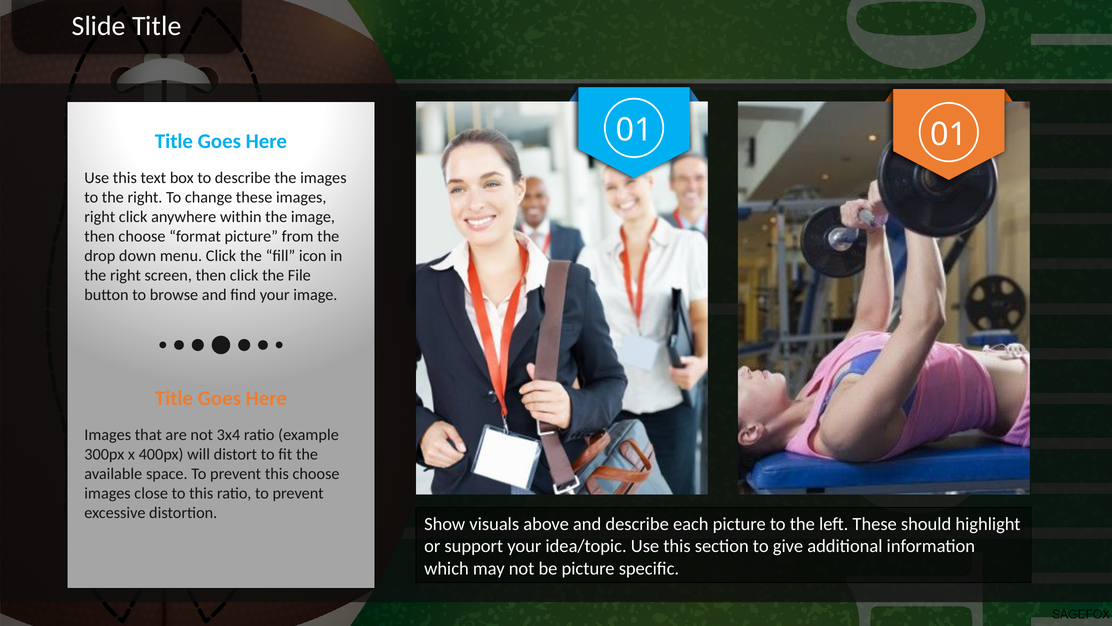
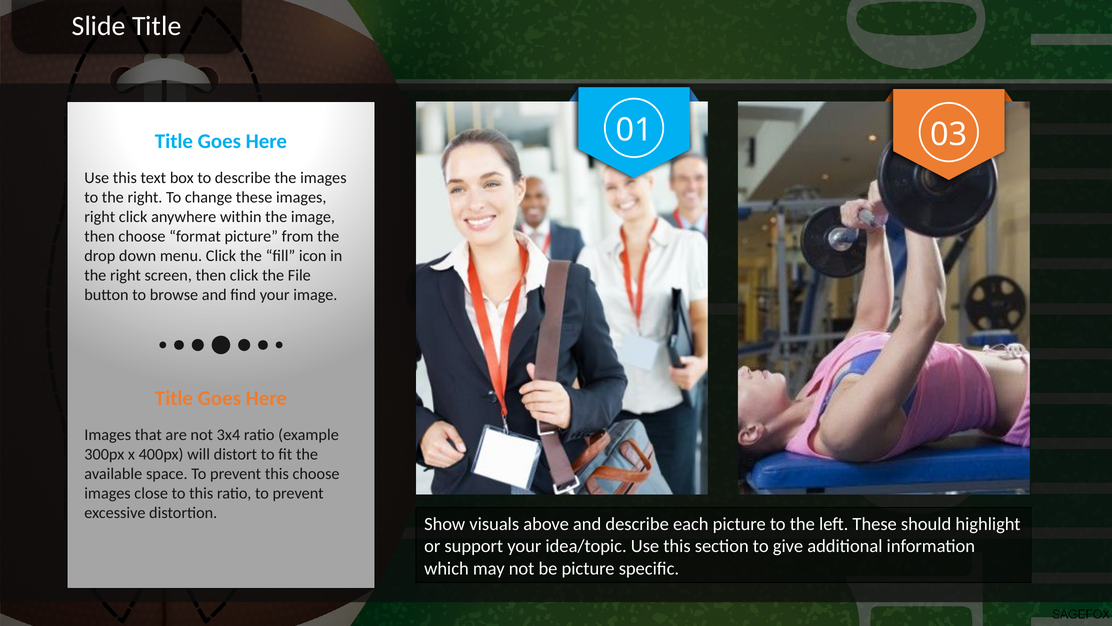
01 01: 01 -> 03
